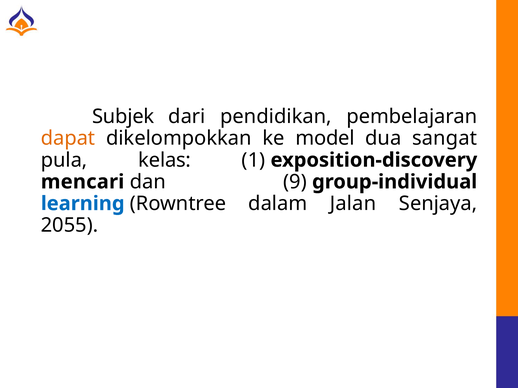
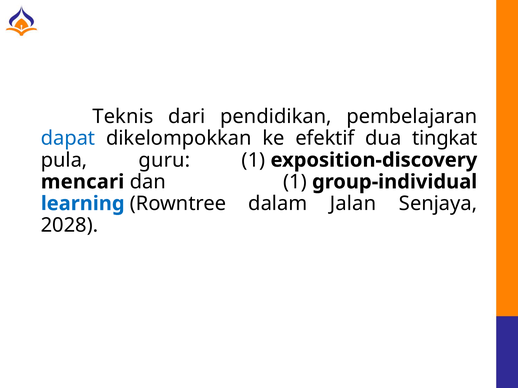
Subjek: Subjek -> Teknis
dapat colour: orange -> blue
model: model -> efektif
sangat: sangat -> tingkat
kelas: kelas -> guru
dan 9: 9 -> 1
2055: 2055 -> 2028
